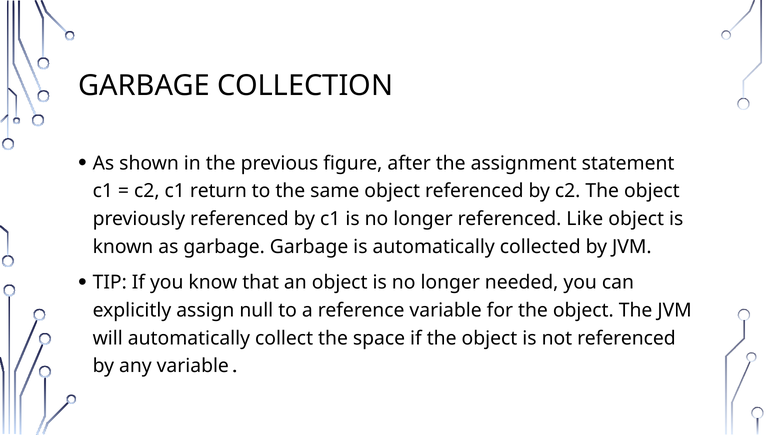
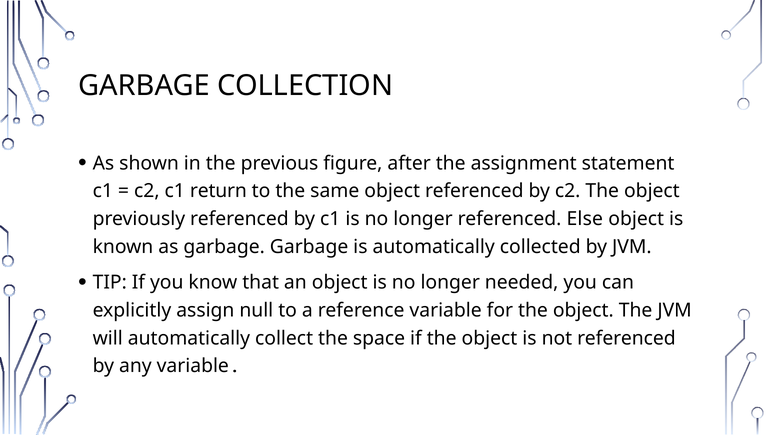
Like: Like -> Else
